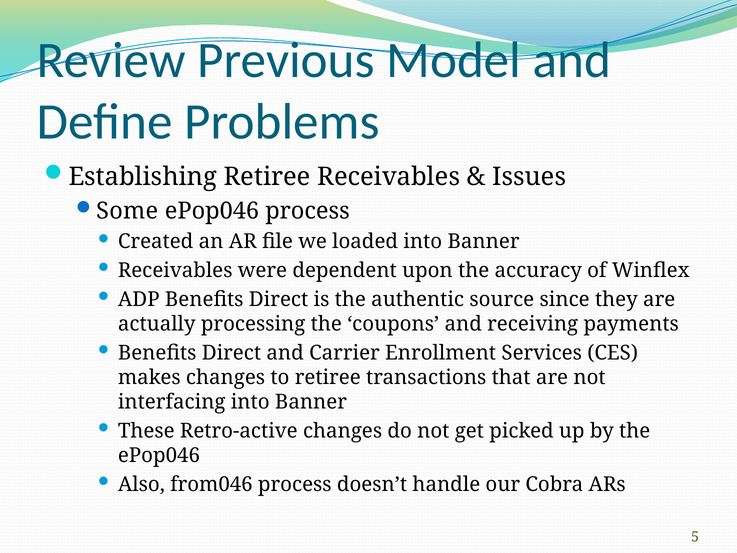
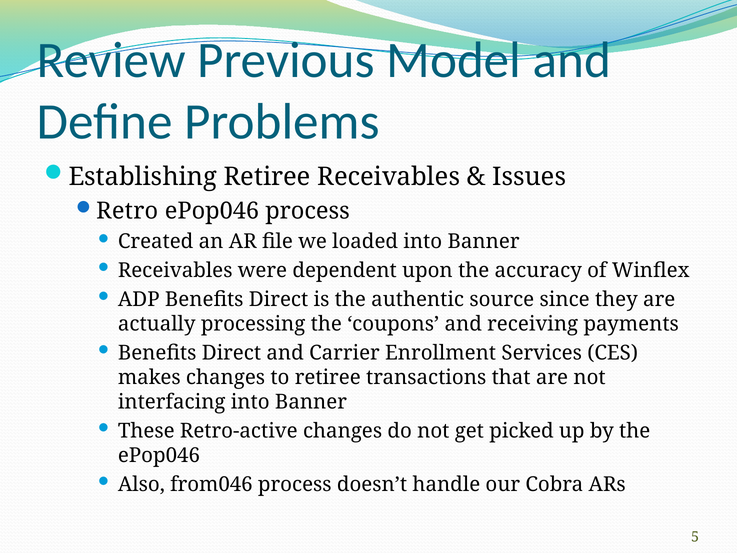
Some: Some -> Retro
